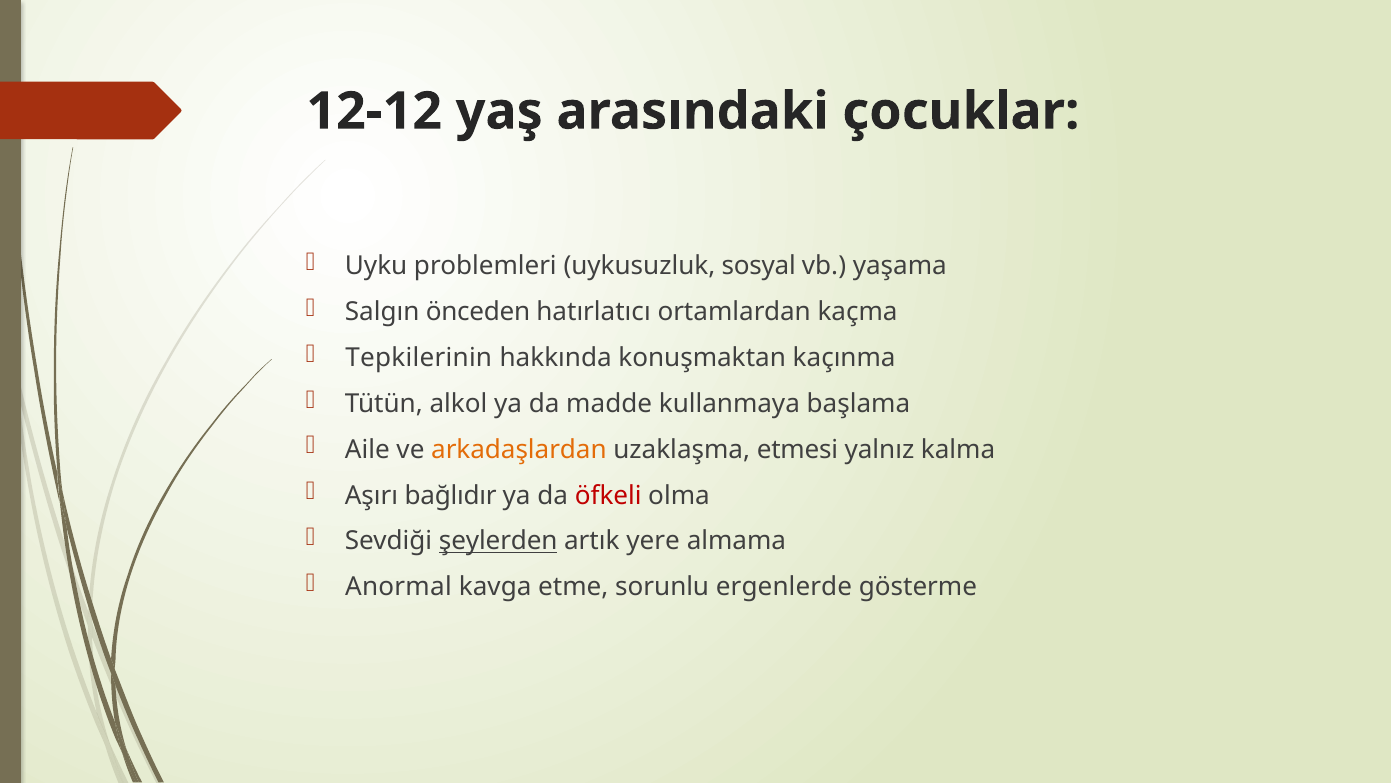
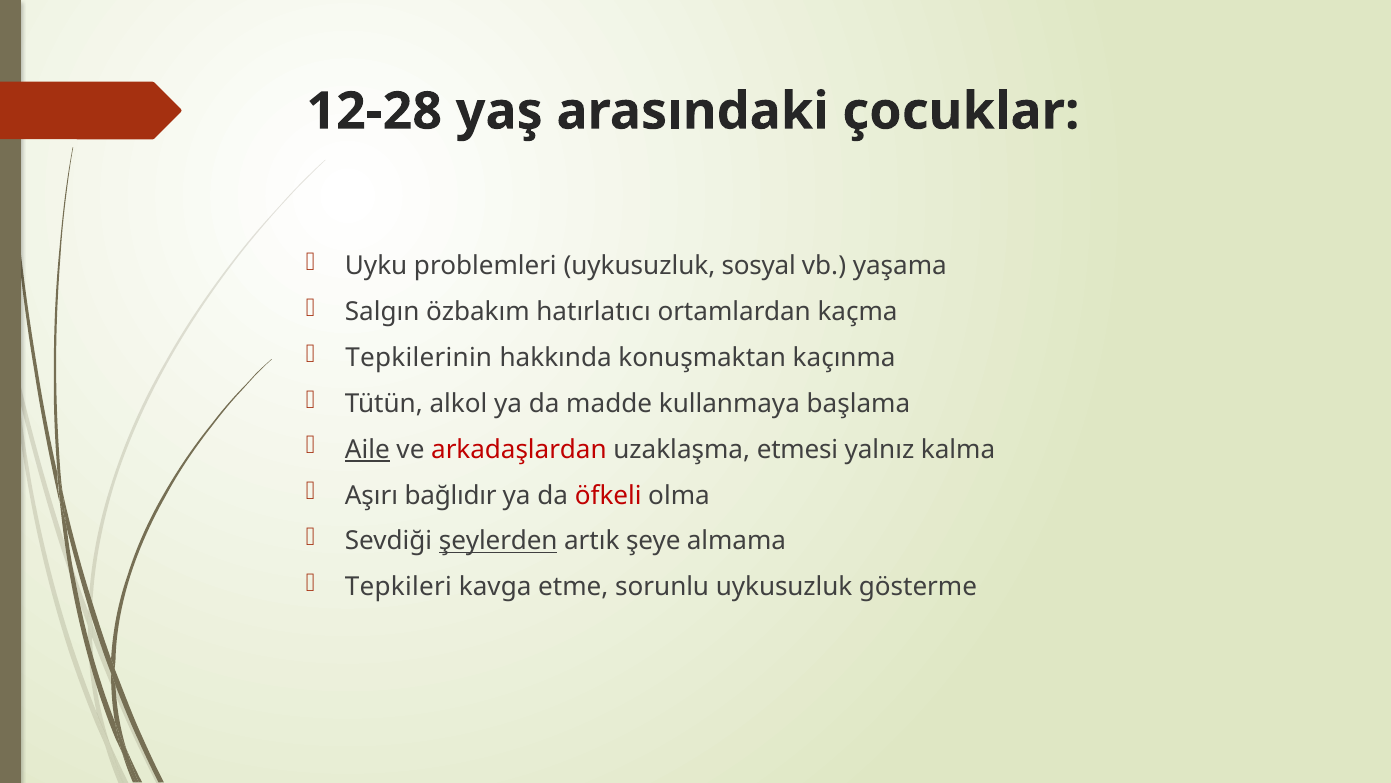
12-12: 12-12 -> 12-28
önceden: önceden -> özbakım
Aile underline: none -> present
arkadaşlardan colour: orange -> red
yere: yere -> şeye
Anormal: Anormal -> Tepkileri
sorunlu ergenlerde: ergenlerde -> uykusuzluk
